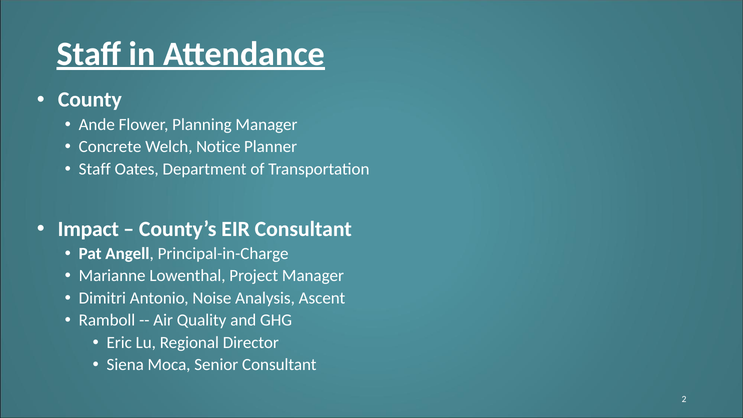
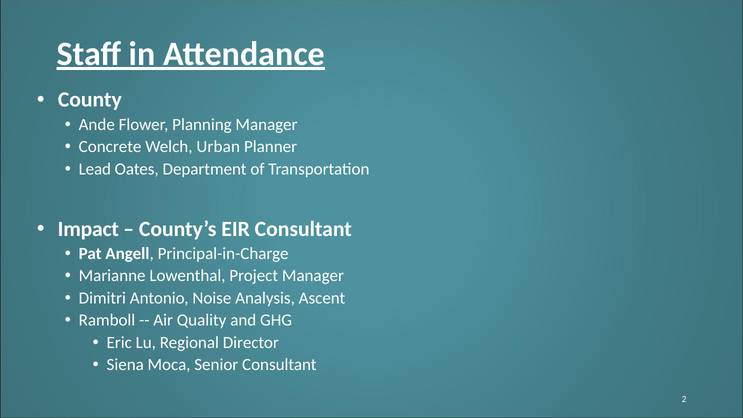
Notice: Notice -> Urban
Staff at (95, 169): Staff -> Lead
